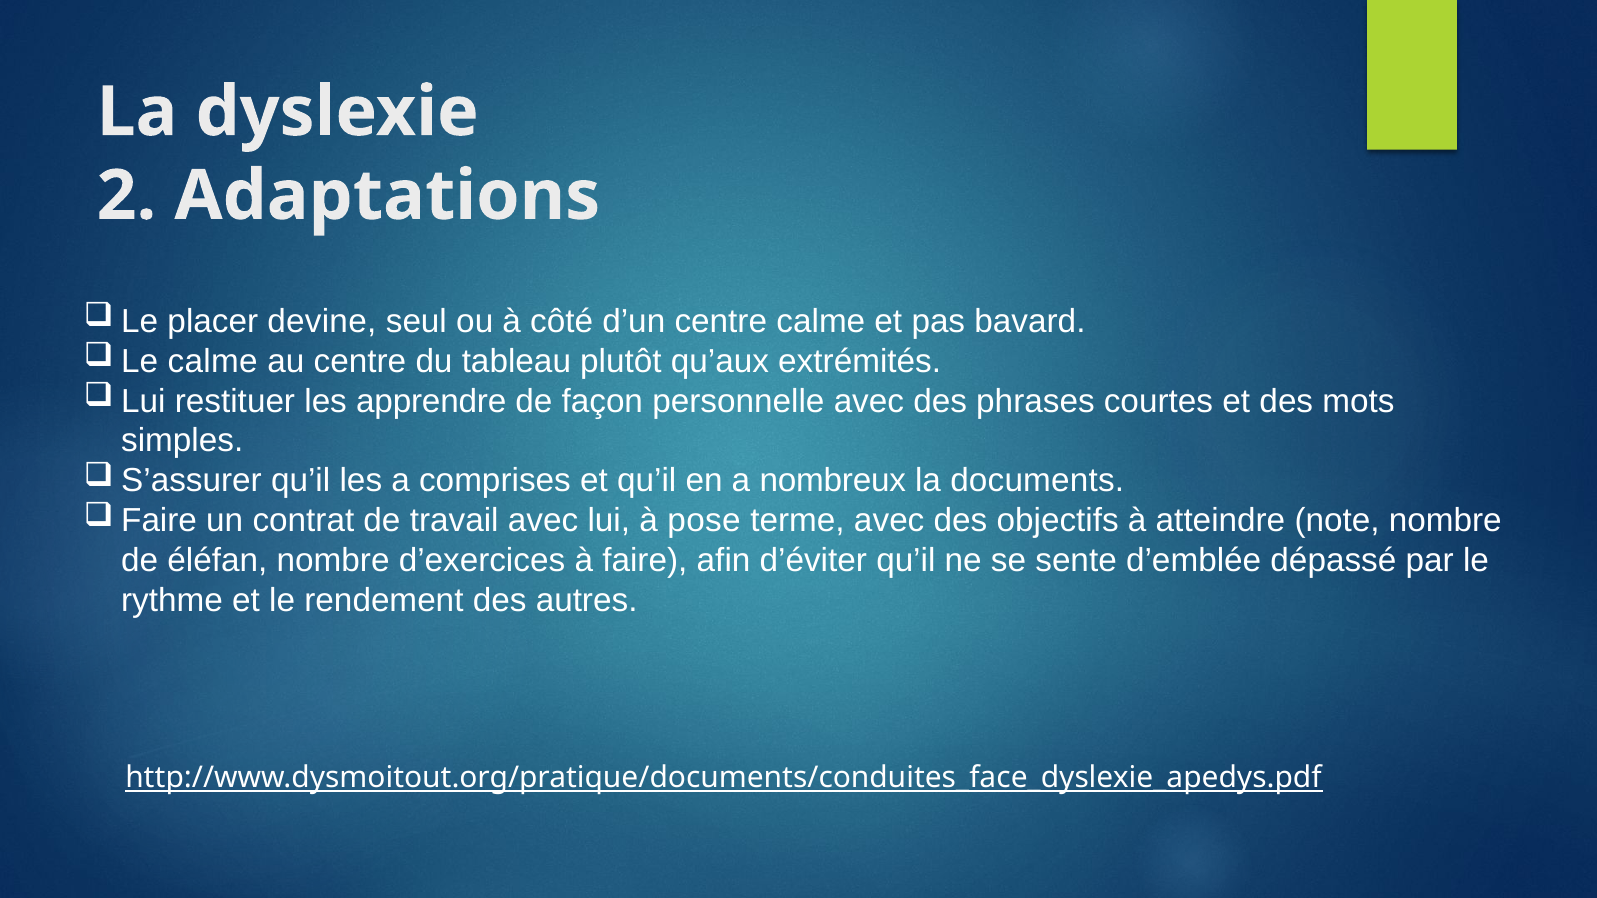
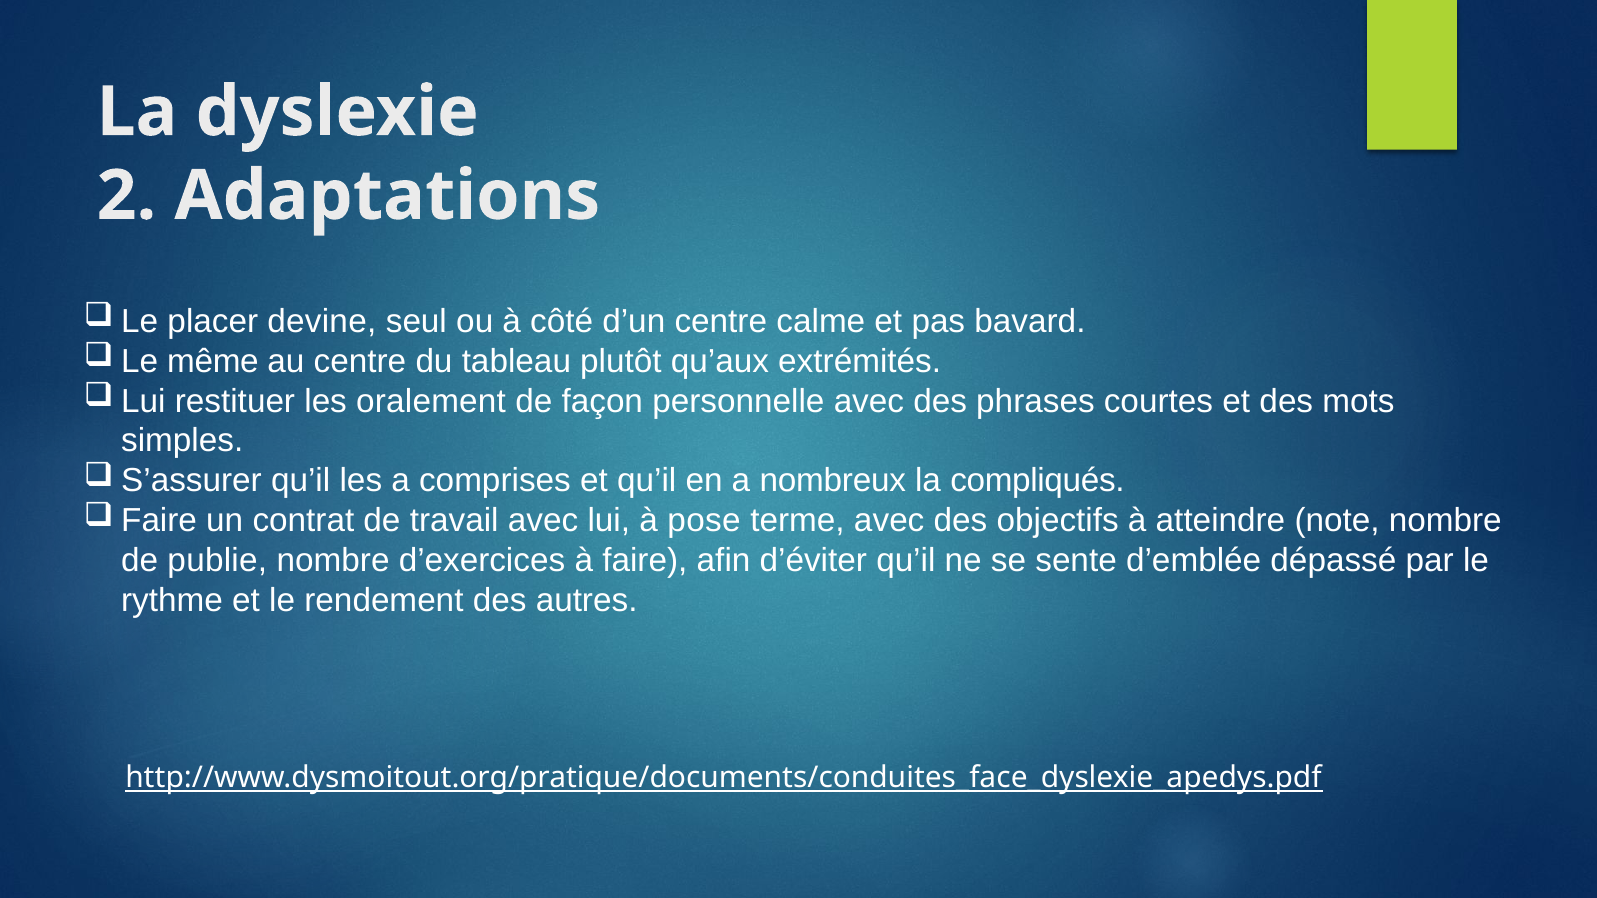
calme at (213, 361): calme -> même
apprendre: apprendre -> oralement
documents: documents -> compliqués
éléfan: éléfan -> publie
